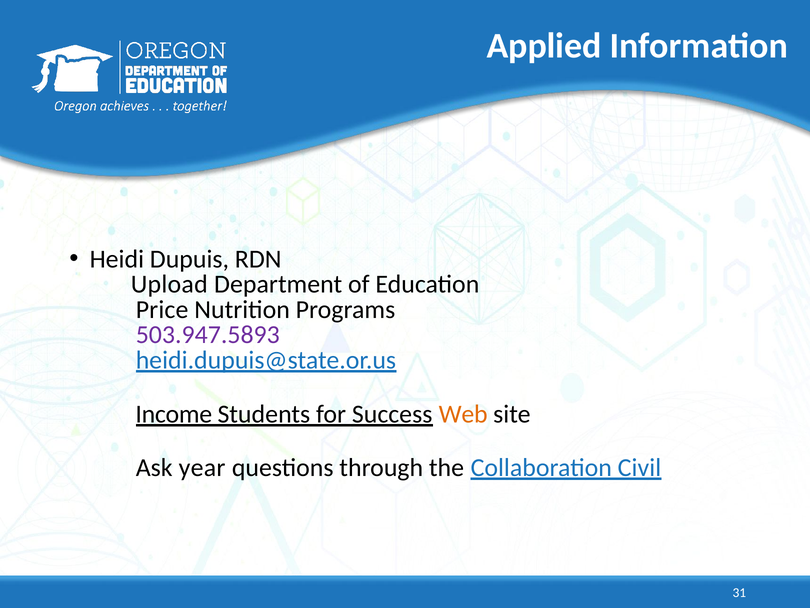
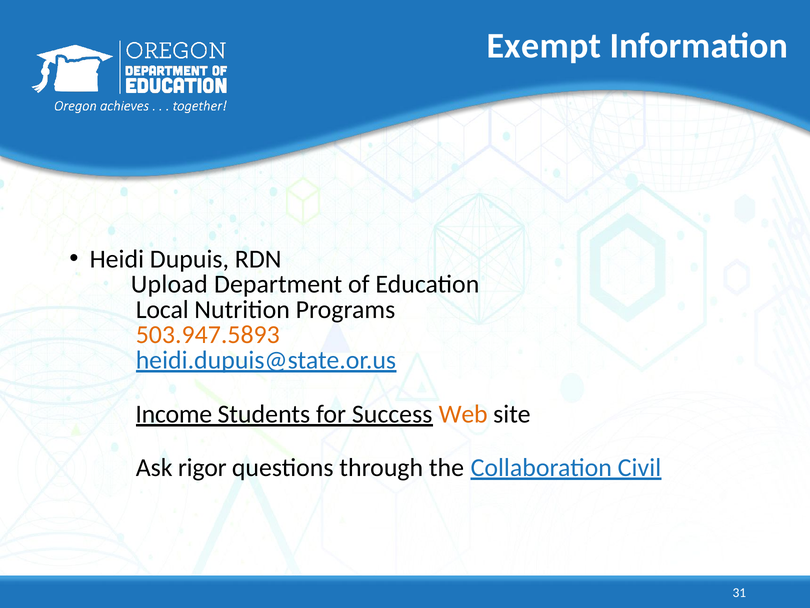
Applied: Applied -> Exempt
Price: Price -> Local
503.947.5893 colour: purple -> orange
year: year -> rigor
